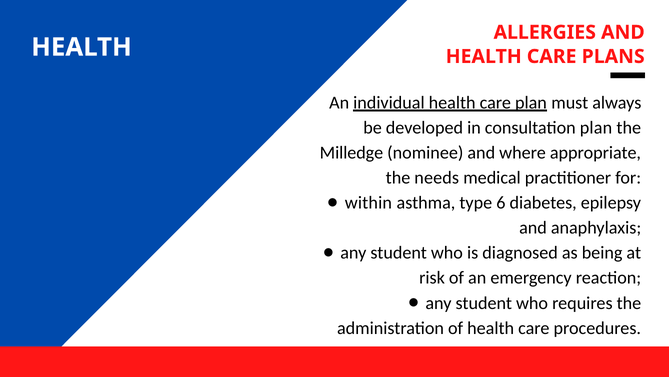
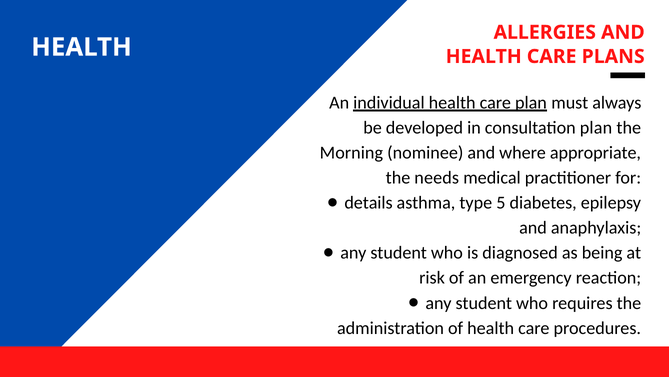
Milledge: Milledge -> Morning
within: within -> details
6: 6 -> 5
